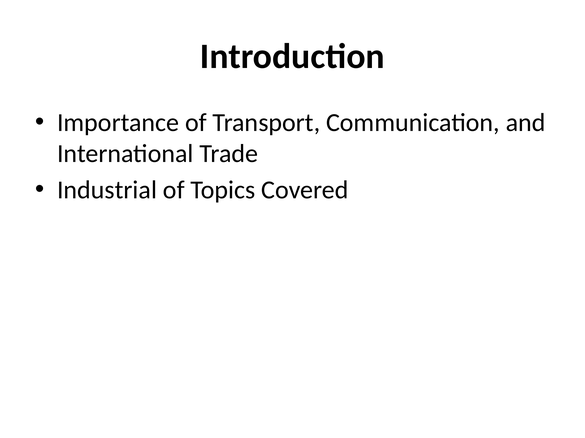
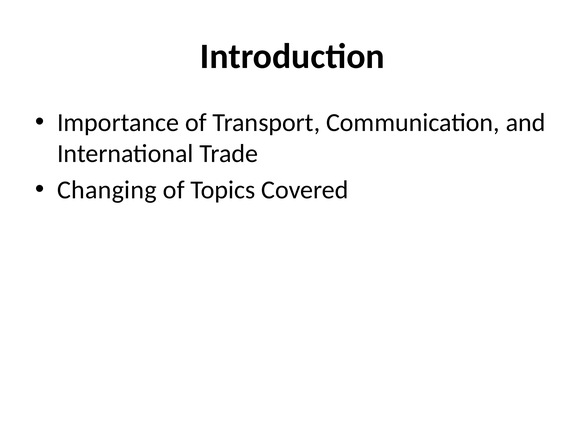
Industrial: Industrial -> Changing
